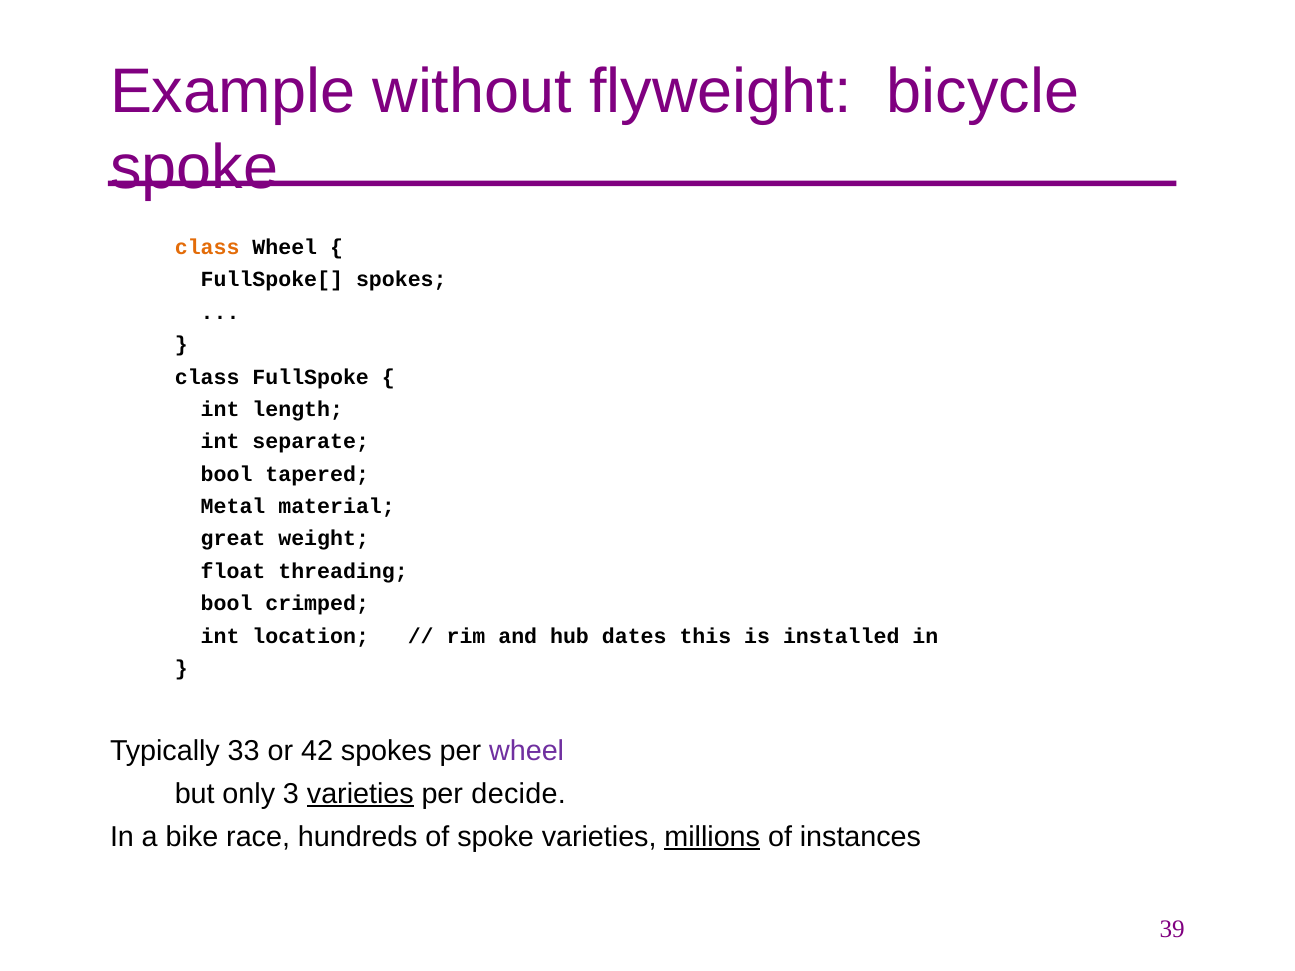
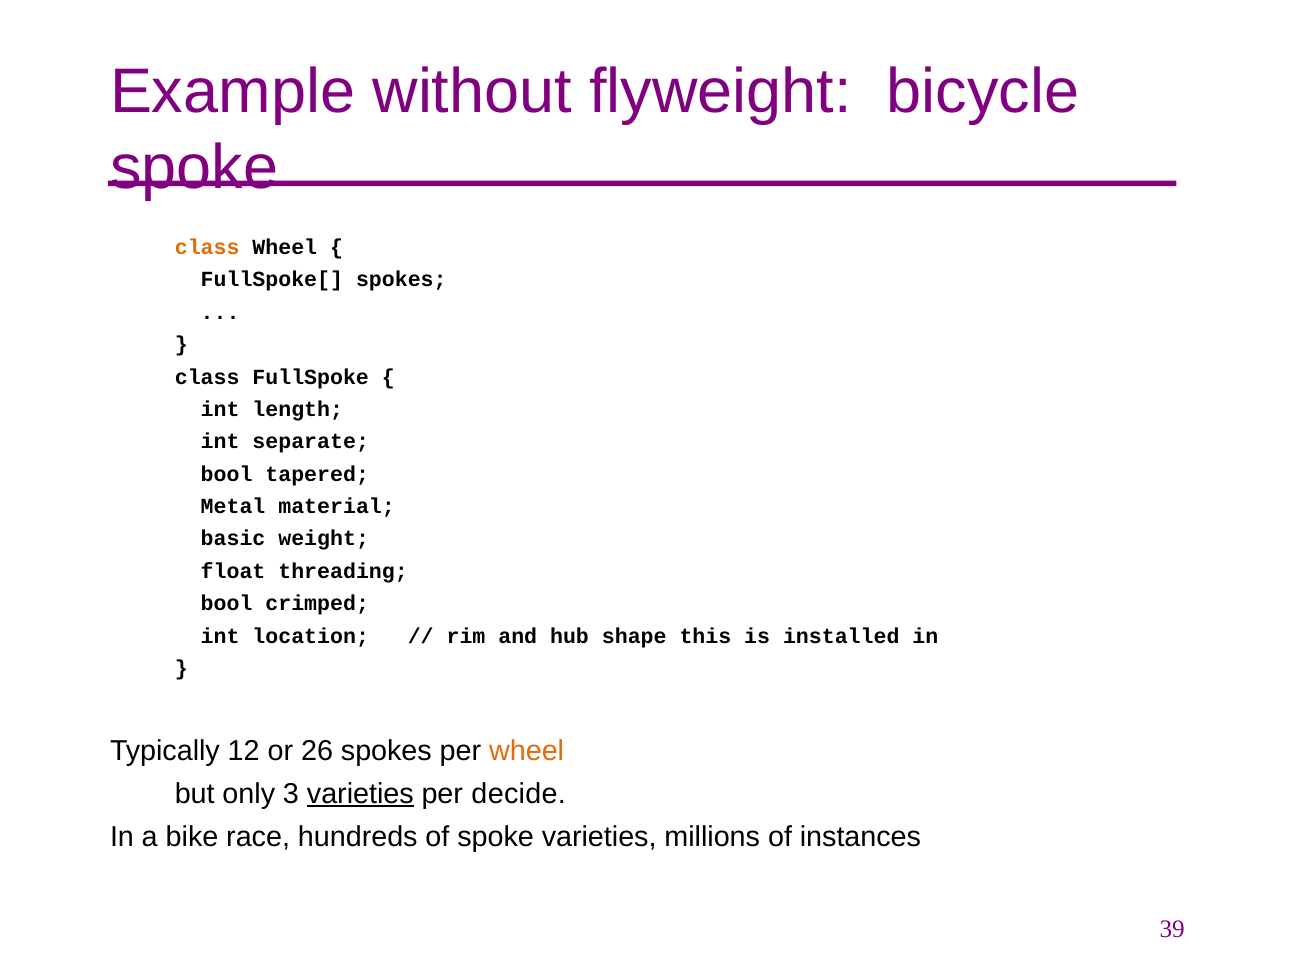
great: great -> basic
dates: dates -> shape
33: 33 -> 12
42: 42 -> 26
wheel at (527, 751) colour: purple -> orange
millions underline: present -> none
